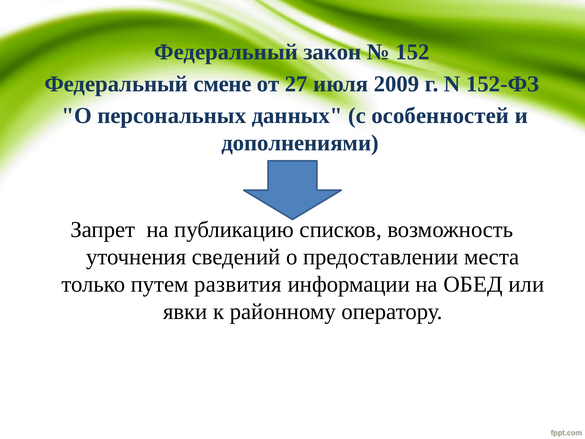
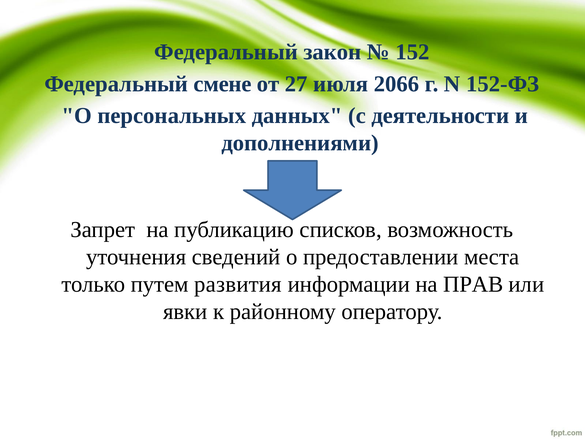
2009: 2009 -> 2066
особенностей: особенностей -> деятельности
ОБЕД: ОБЕД -> ПРАВ
